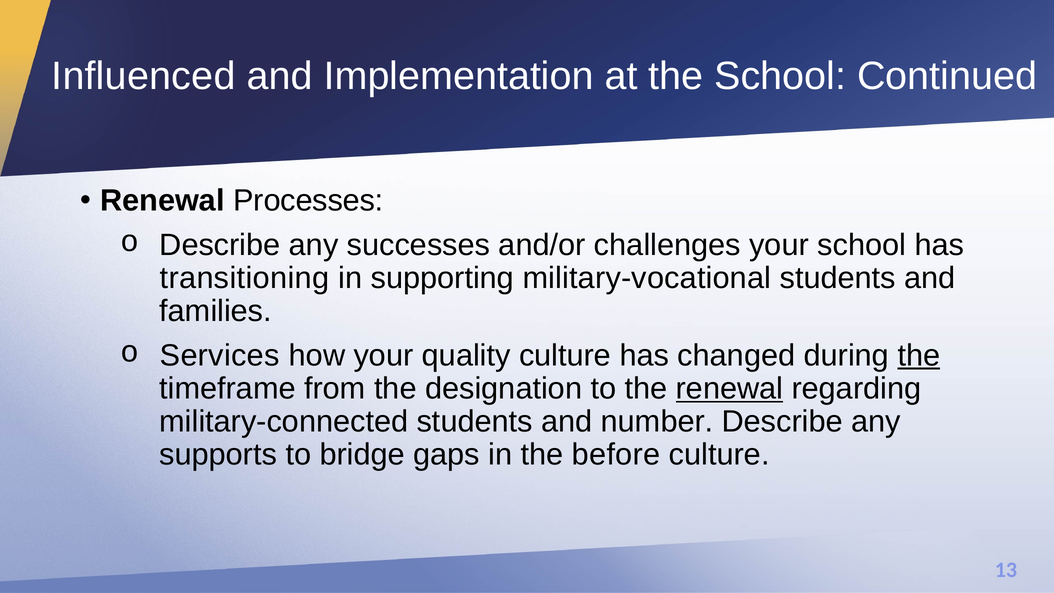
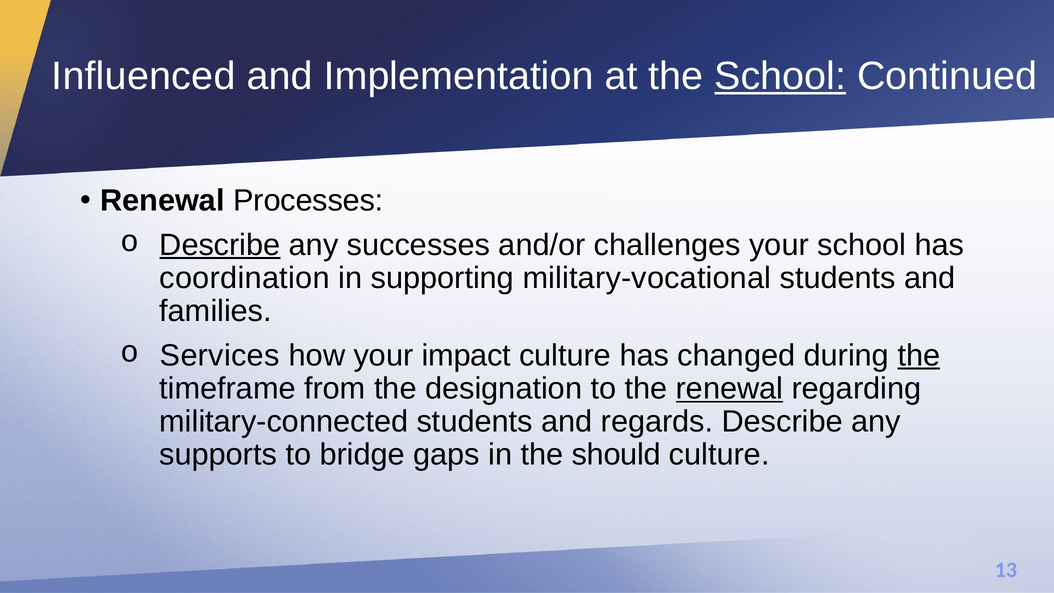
School at (780, 76) underline: none -> present
Describe at (220, 245) underline: none -> present
transitioning: transitioning -> coordination
quality: quality -> impact
number: number -> regards
before: before -> should
